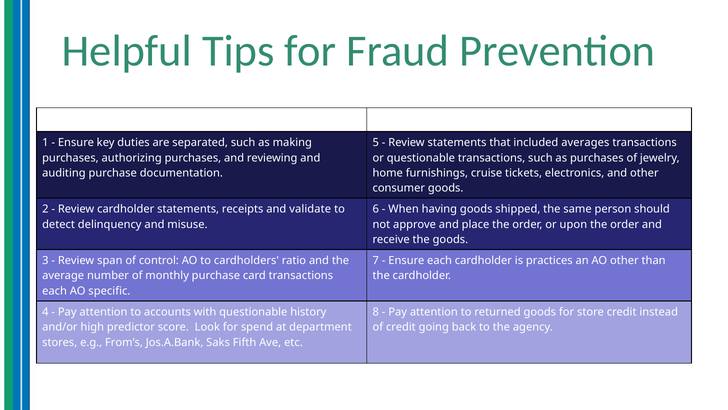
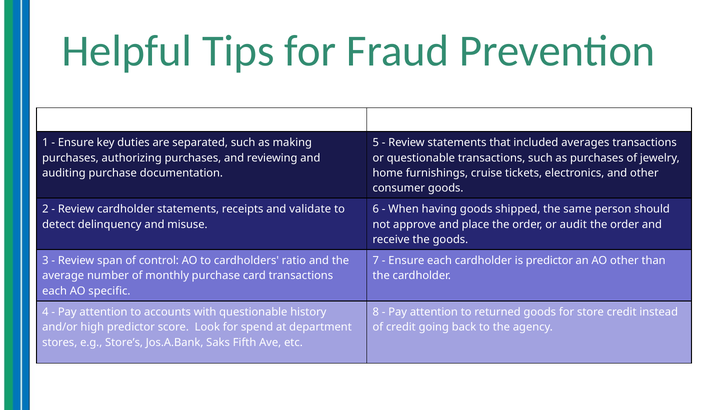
upon: upon -> audit
is practices: practices -> predictor
From’s: From’s -> Store’s
